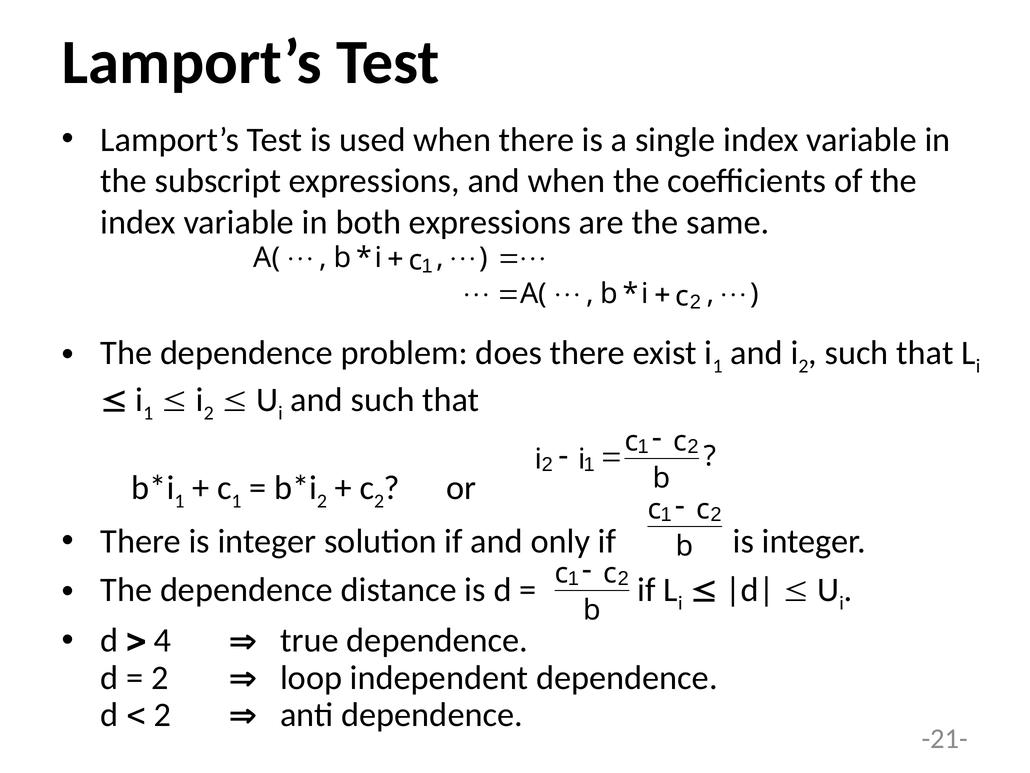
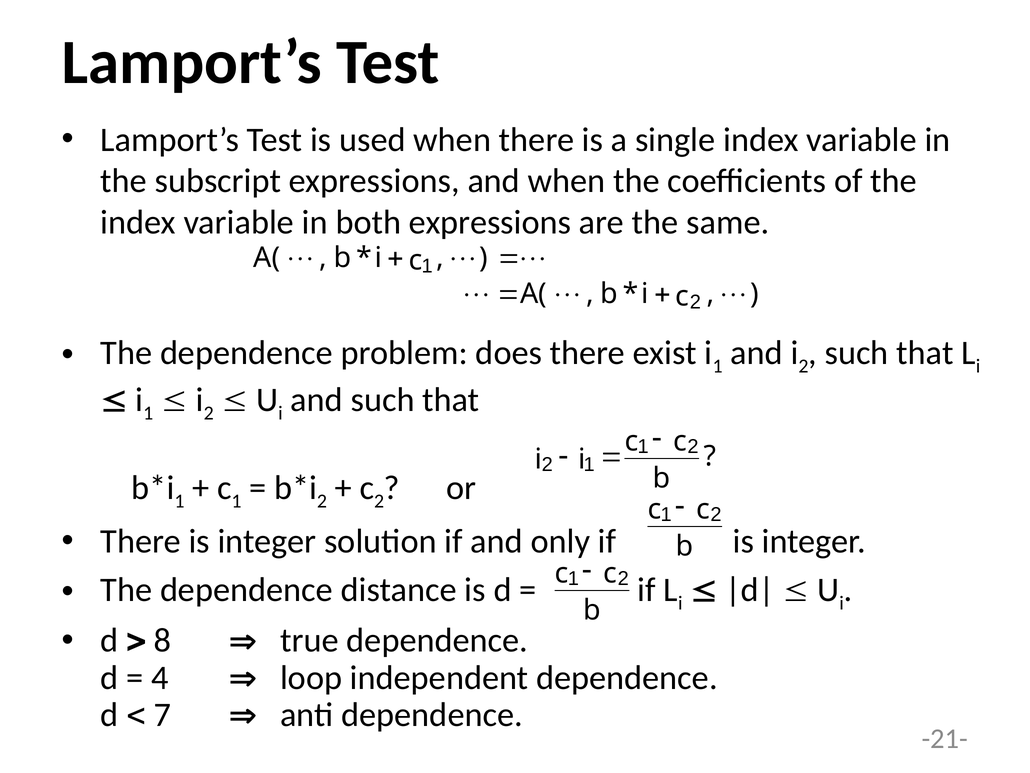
4: 4 -> 8
2 at (160, 677): 2 -> 4
2 at (163, 714): 2 -> 7
